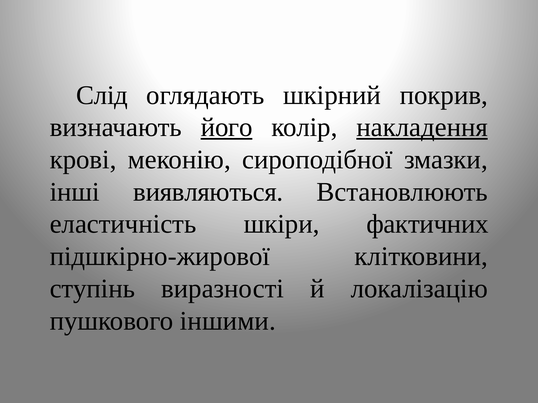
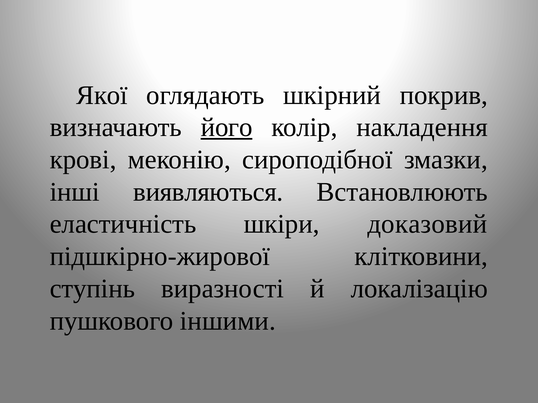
Слід: Слід -> Якої
накладення underline: present -> none
фактичних: фактичних -> доказовий
